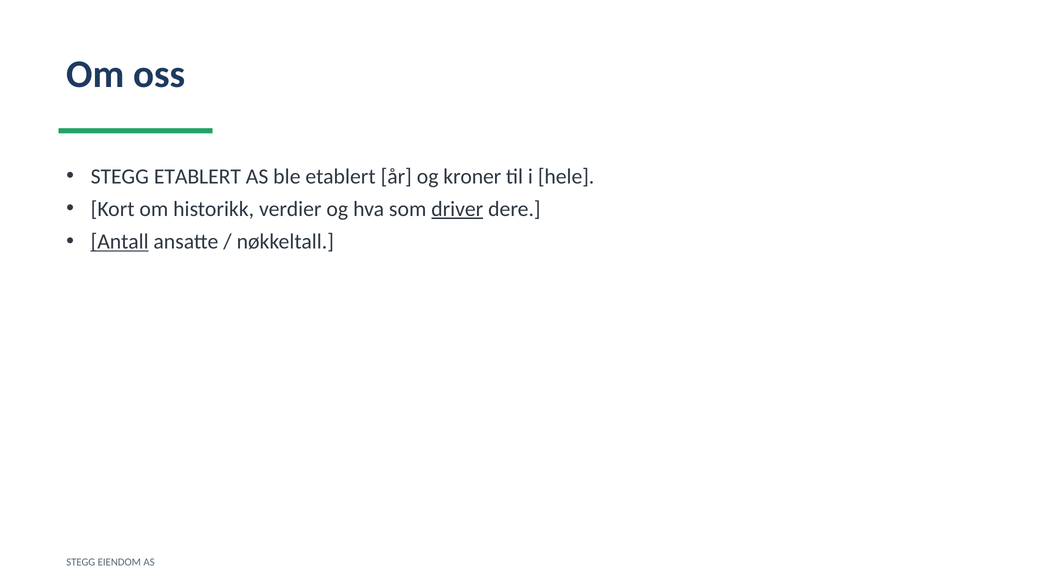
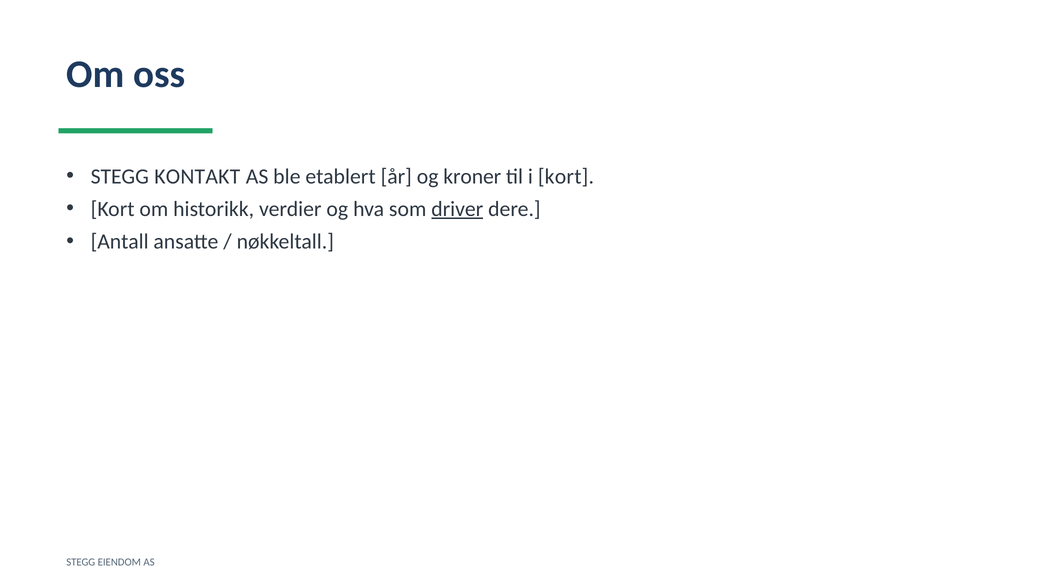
STEGG ETABLERT: ETABLERT -> KONTAKT
i hele: hele -> kort
Antall underline: present -> none
